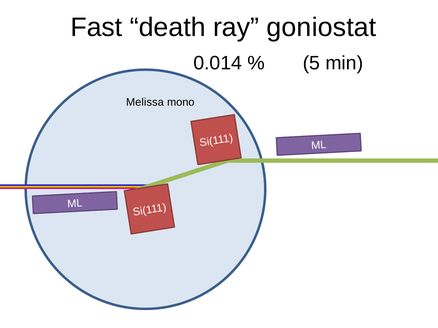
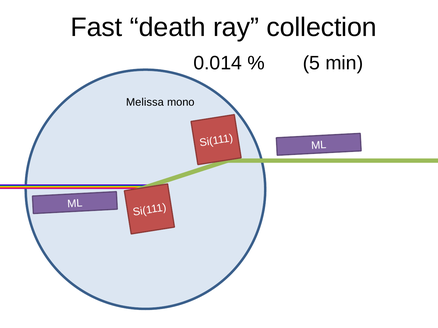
goniostat: goniostat -> collection
